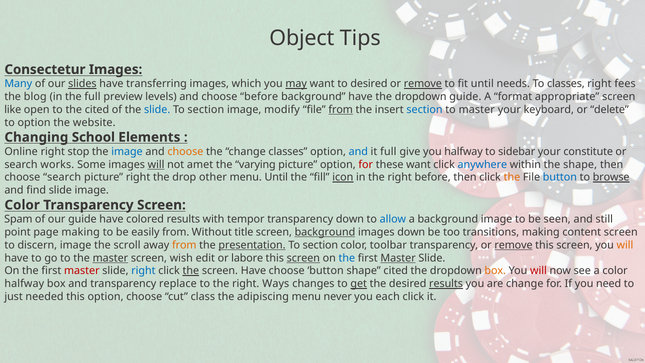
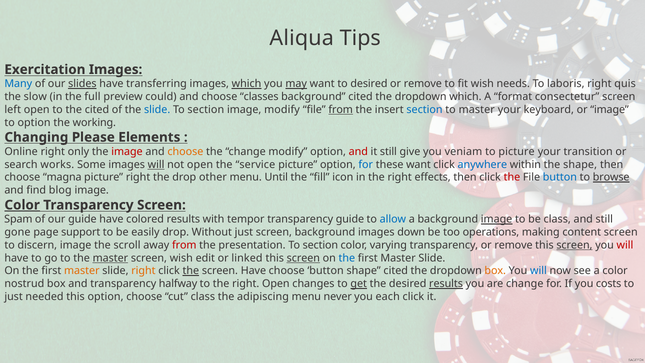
Object: Object -> Aliqua
Consectetur: Consectetur -> Exercitation
which at (247, 84) underline: none -> present
remove at (423, 84) underline: present -> none
fit until: until -> wish
To classes: classes -> laboris
fees: fees -> quis
blog: blog -> slow
levels: levels -> could
choose before: before -> classes
background have: have -> cited
dropdown guide: guide -> which
appropriate: appropriate -> consectetur
like: like -> left
or delete: delete -> image
website: website -> working
School: School -> Please
stop: stop -> only
image at (127, 152) colour: blue -> red
change classes: classes -> modify
and at (358, 152) colour: blue -> red
it full: full -> still
you halfway: halfway -> veniam
to sidebar: sidebar -> picture
constitute: constitute -> transition
not amet: amet -> open
varying: varying -> service
for at (366, 164) colour: red -> blue
choose search: search -> magna
icon underline: present -> none
right before: before -> effects
the at (512, 177) colour: orange -> red
find slide: slide -> blog
Color at (22, 205) underline: none -> present
transparency down: down -> guide
image at (497, 219) underline: none -> present
be seen: seen -> class
point: point -> gone
page making: making -> support
easily from: from -> drop
Without title: title -> just
background at (325, 232) underline: present -> none
transitions: transitions -> operations
from at (184, 245) colour: orange -> red
presentation underline: present -> none
toolbar: toolbar -> varying
remove at (514, 245) underline: present -> none
screen at (574, 245) underline: none -> present
will at (625, 245) colour: orange -> red
labore: labore -> linked
Master at (398, 258) underline: present -> none
master at (82, 271) colour: red -> orange
right at (143, 271) colour: blue -> orange
will at (538, 271) colour: red -> blue
halfway at (24, 284): halfway -> nostrud
replace: replace -> halfway
right Ways: Ways -> Open
need: need -> costs
